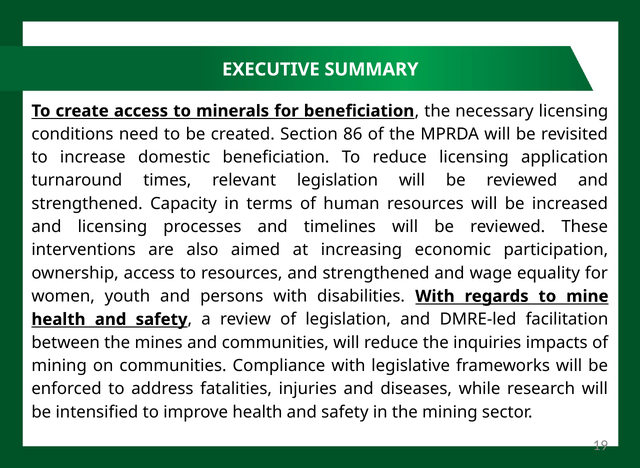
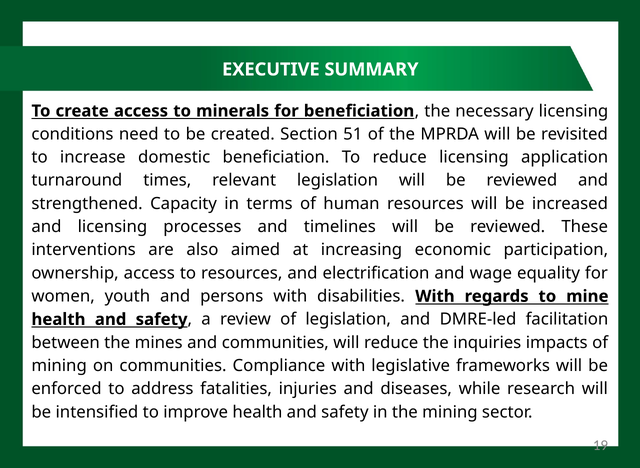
86: 86 -> 51
resources and strengthened: strengthened -> electrification
